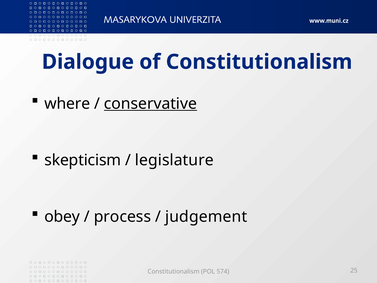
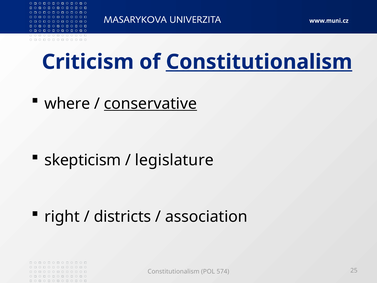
Dialogue: Dialogue -> Criticism
Constitutionalism at (259, 62) underline: none -> present
obey: obey -> right
process: process -> districts
judgement: judgement -> association
